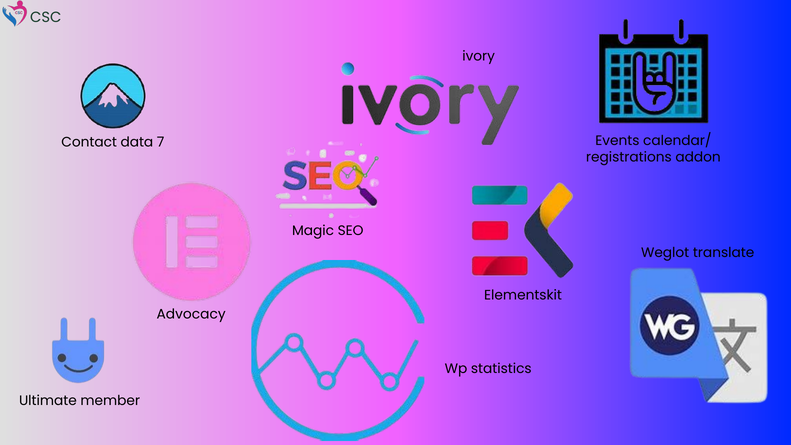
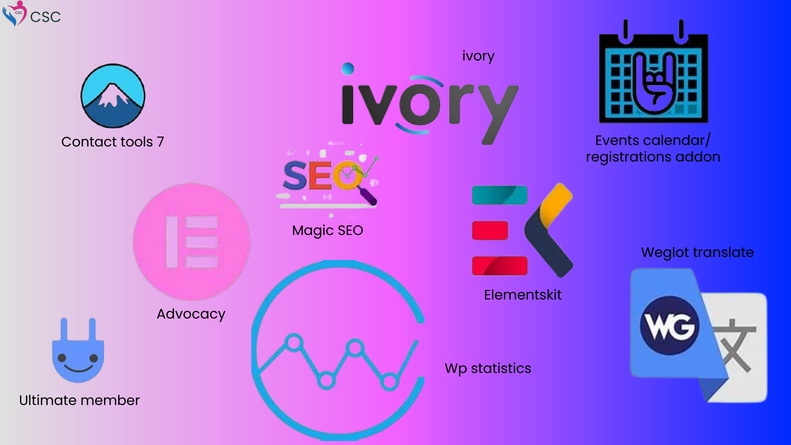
data: data -> tools
